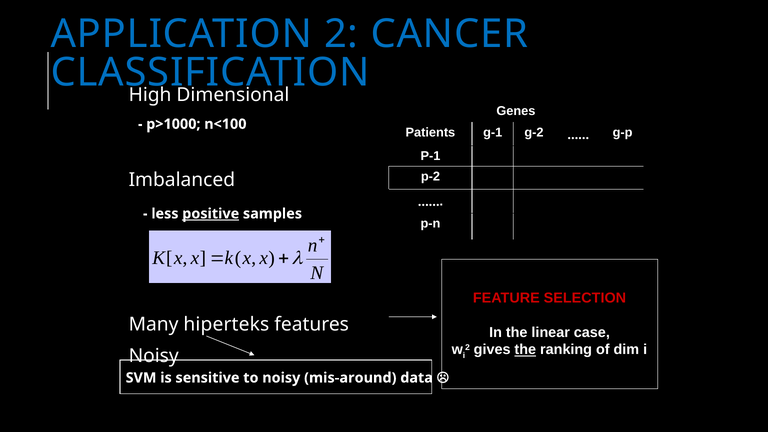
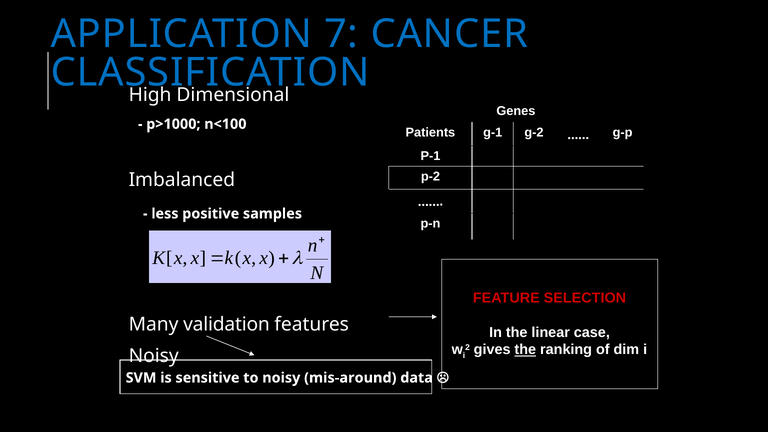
APPLICATION 2: 2 -> 7
positive underline: present -> none
hiperteks: hiperteks -> validation
